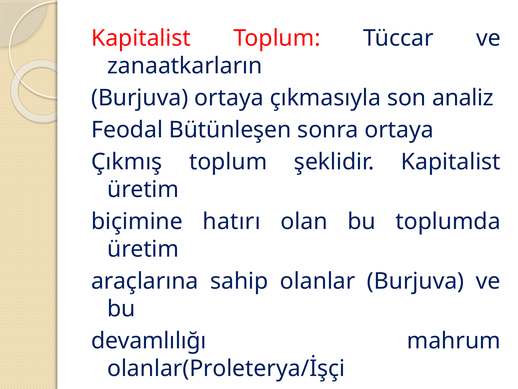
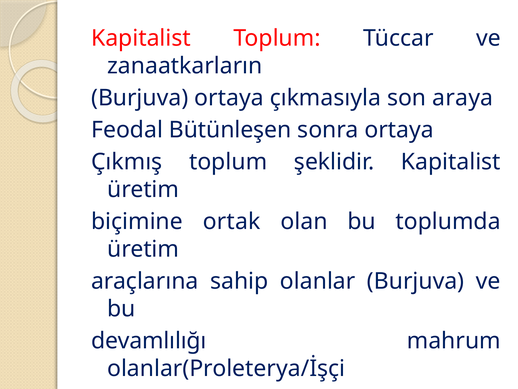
analiz: analiz -> araya
hatırı: hatırı -> ortak
